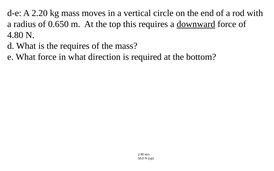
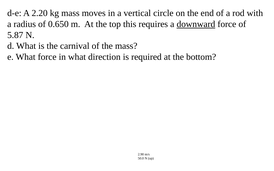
4.80: 4.80 -> 5.87
the requires: requires -> carnival
